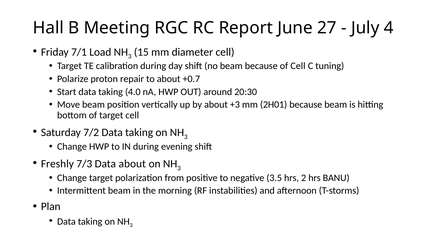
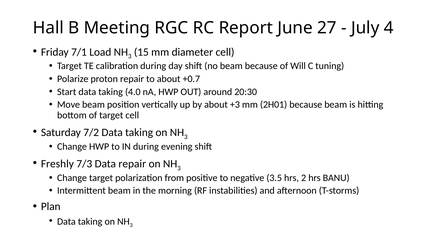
of Cell: Cell -> Will
Data about: about -> repair
